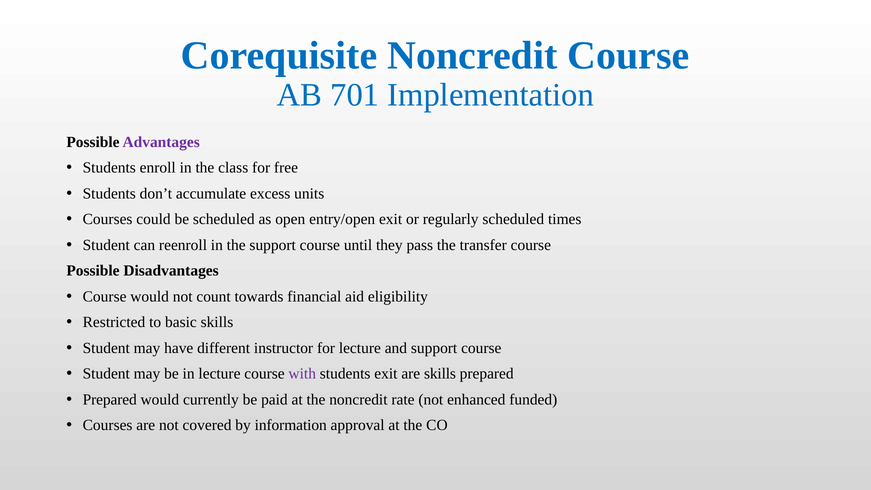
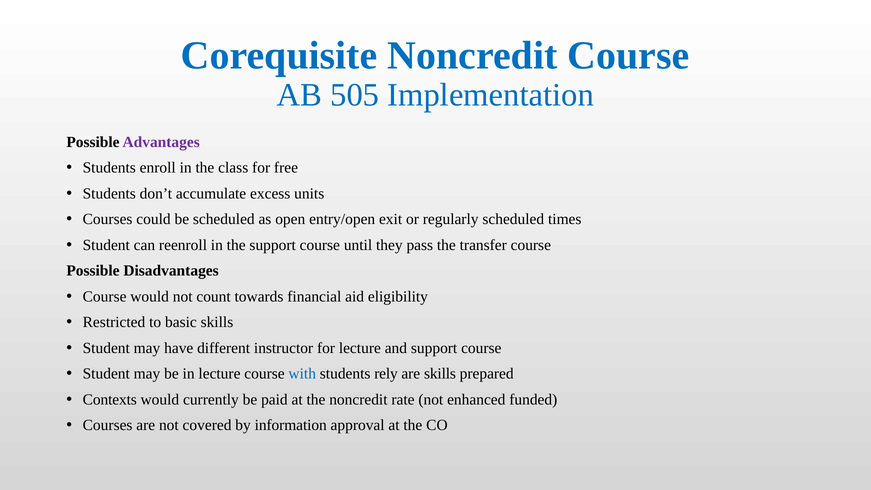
701: 701 -> 505
with colour: purple -> blue
students exit: exit -> rely
Prepared at (110, 399): Prepared -> Contexts
